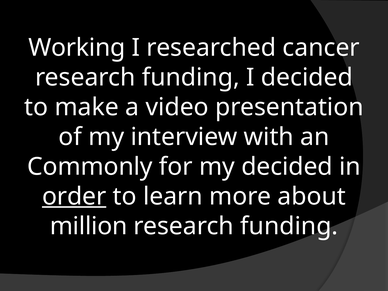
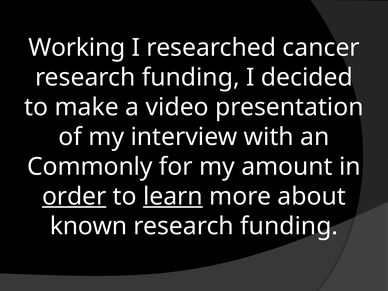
my decided: decided -> amount
learn underline: none -> present
million: million -> known
